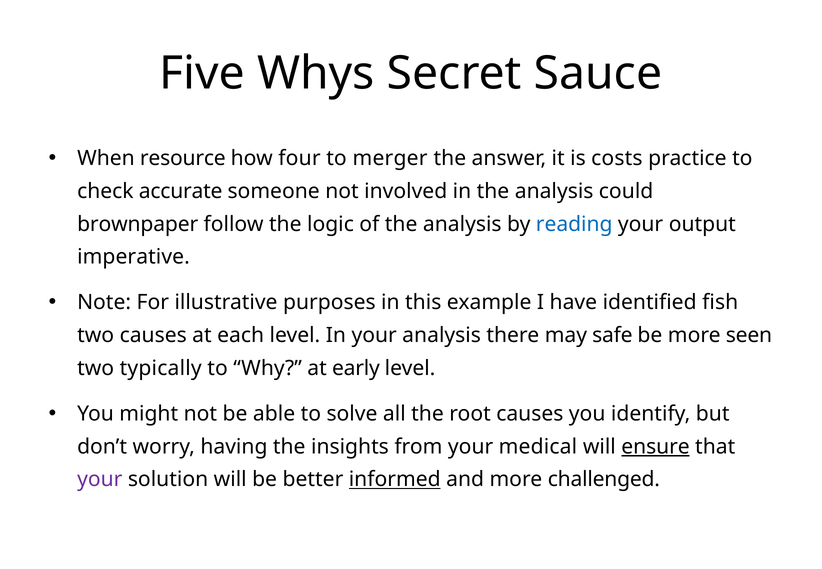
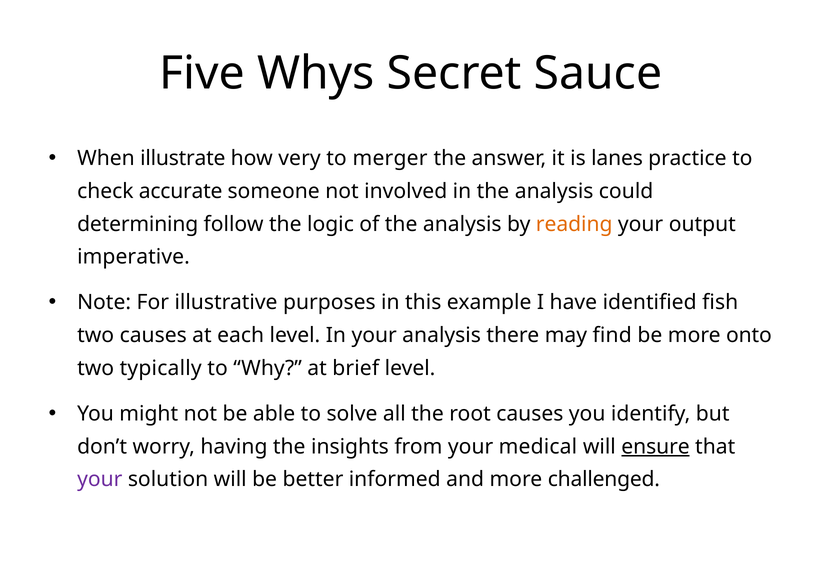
resource: resource -> illustrate
four: four -> very
costs: costs -> lanes
brownpaper: brownpaper -> determining
reading colour: blue -> orange
safe: safe -> find
seen: seen -> onto
early: early -> brief
informed underline: present -> none
